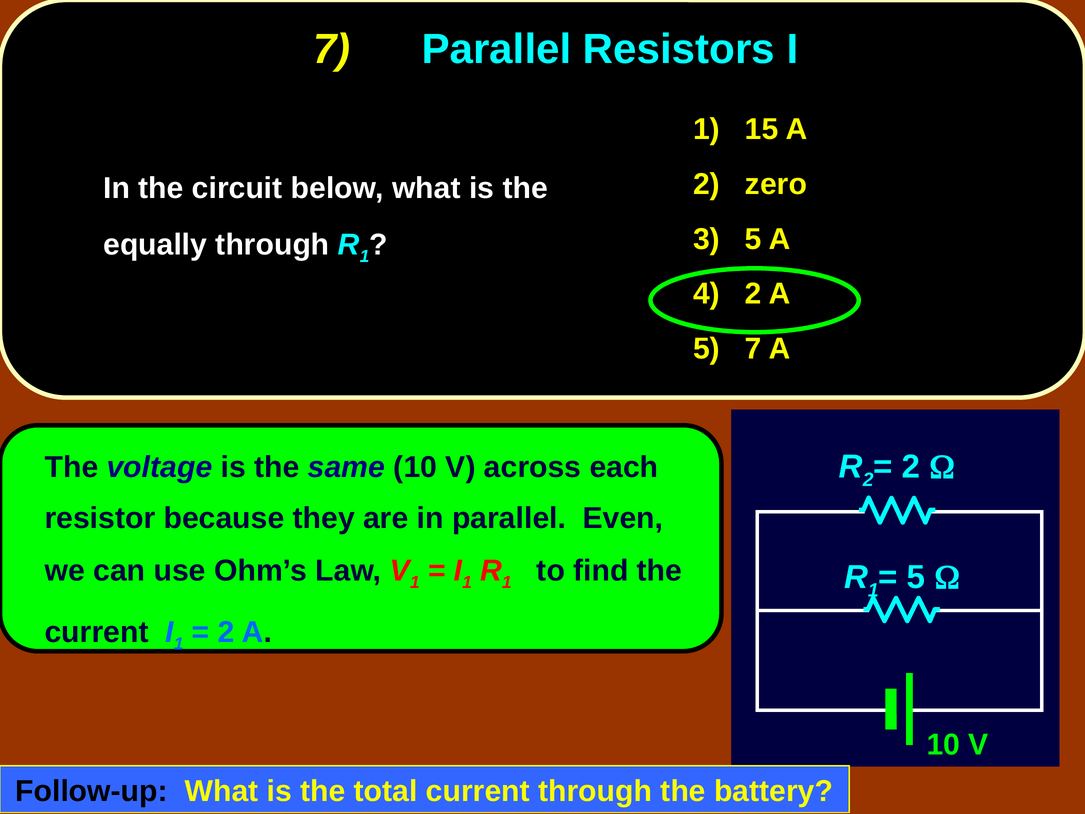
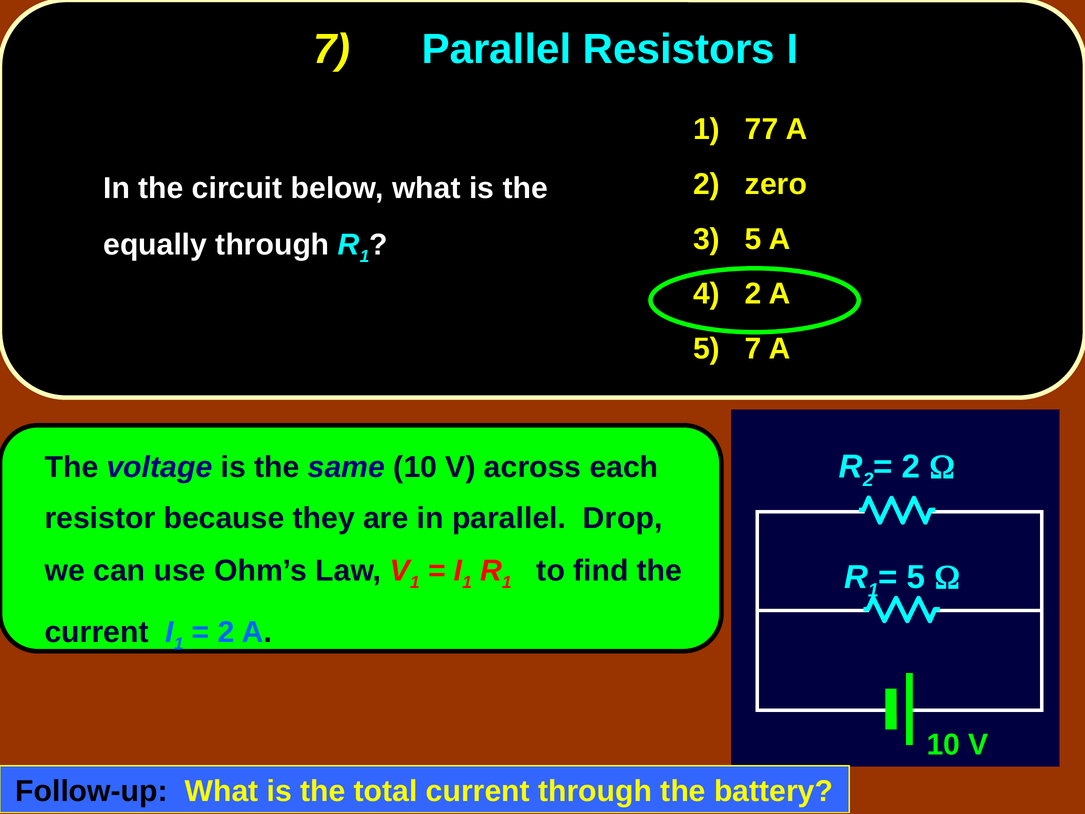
15: 15 -> 77
Even: Even -> Drop
